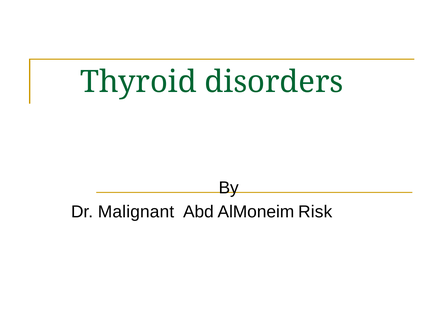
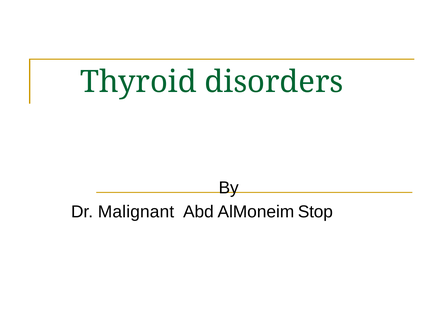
Risk: Risk -> Stop
